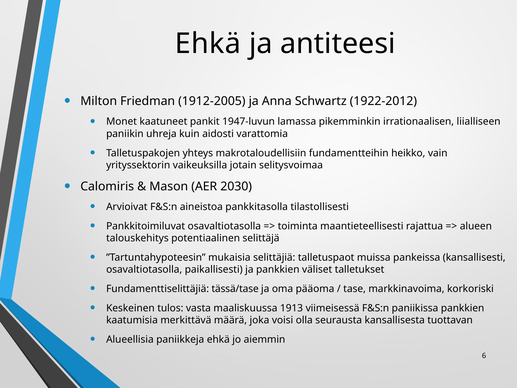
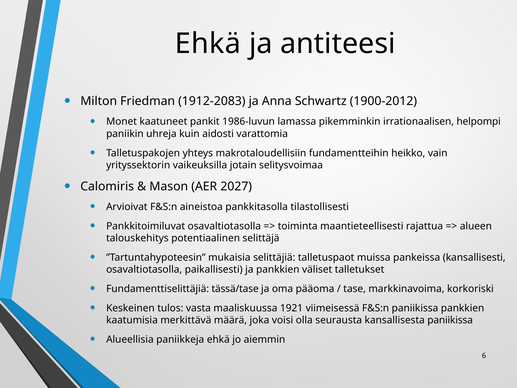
1912-2005: 1912-2005 -> 1912-2083
1922-2012: 1922-2012 -> 1900-2012
1947-luvun: 1947-luvun -> 1986-luvun
liialliseen: liialliseen -> helpompi
2030: 2030 -> 2027
1913: 1913 -> 1921
kansallisesta tuottavan: tuottavan -> paniikissa
